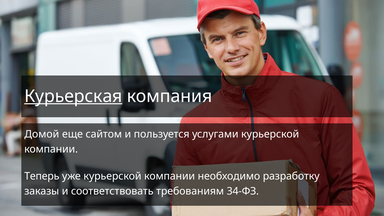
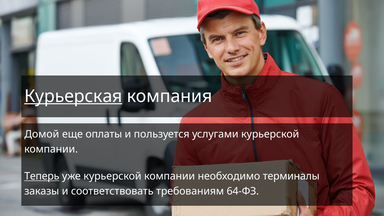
сайтом: сайтом -> оплаты
Теперь underline: none -> present
разработку: разработку -> терминалы
34-ФЗ: 34-ФЗ -> 64-ФЗ
